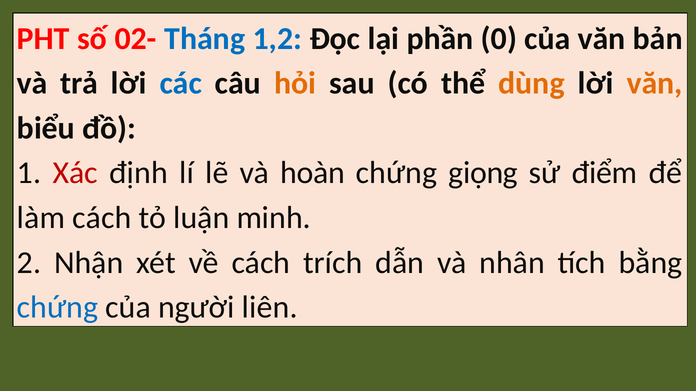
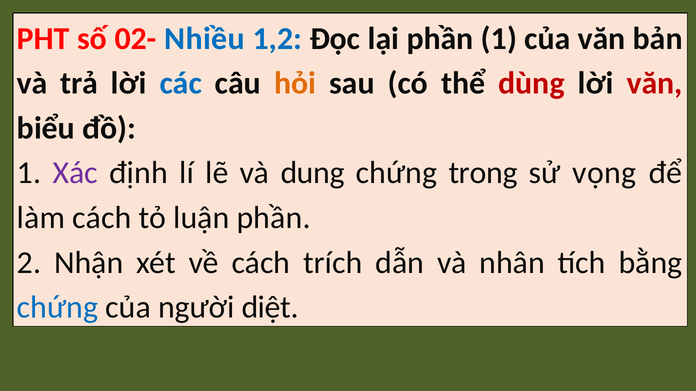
Tháng: Tháng -> Nhiều
phần 0: 0 -> 1
dùng colour: orange -> red
văn at (654, 84) colour: orange -> red
Xác colour: red -> purple
hoàn: hoàn -> dung
giọng: giọng -> trong
điểm: điểm -> vọng
luận minh: minh -> phần
liên: liên -> diệt
